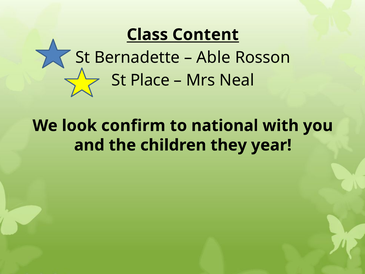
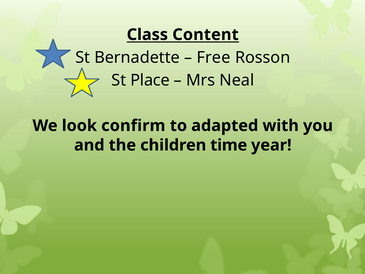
Able: Able -> Free
national: national -> adapted
they: they -> time
